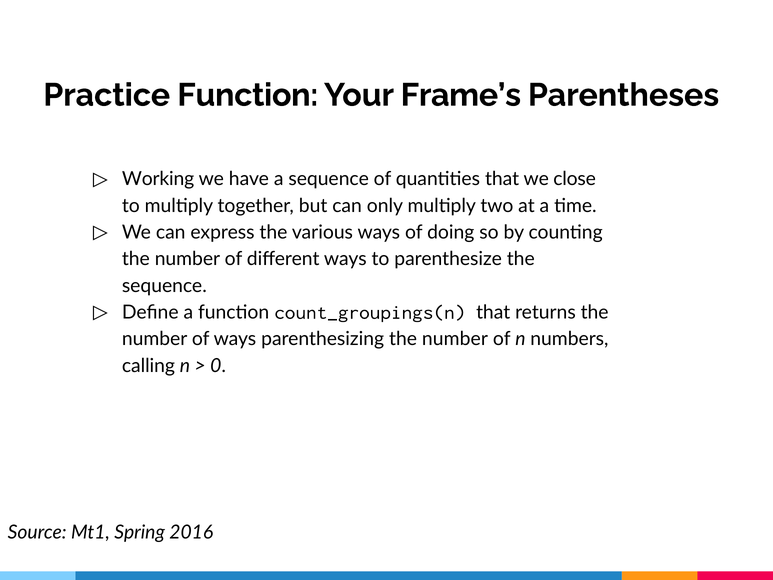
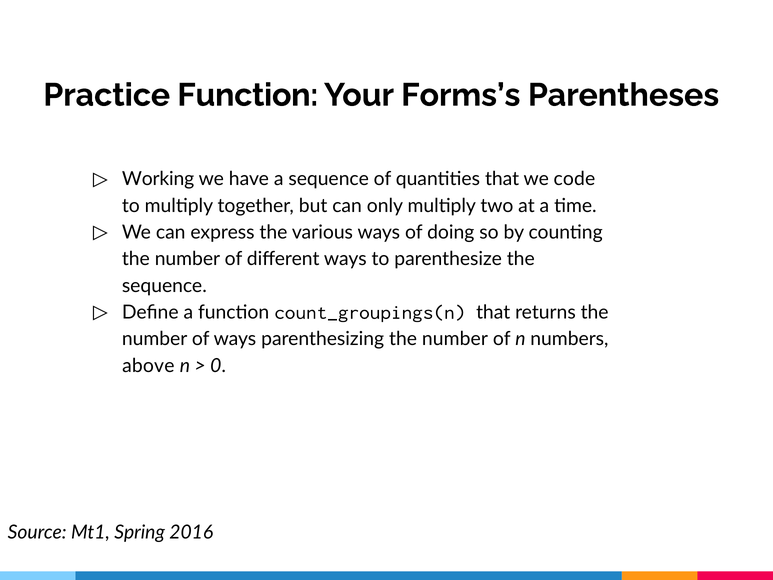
Frame’s: Frame’s -> Forms’s
close: close -> code
calling: calling -> above
